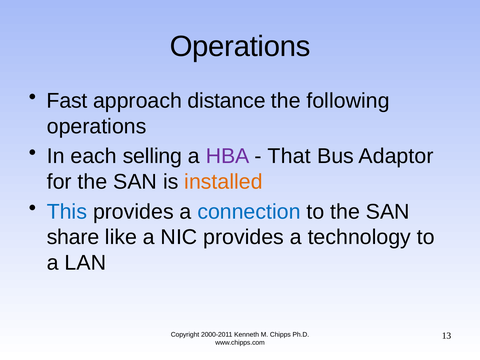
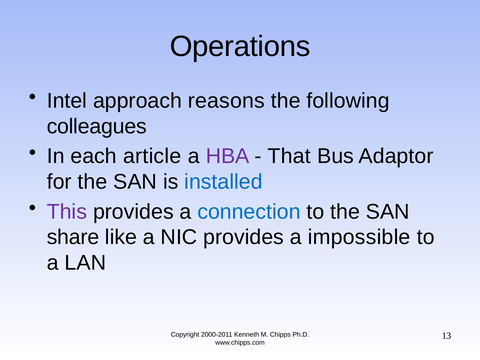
Fast: Fast -> Intel
distance: distance -> reasons
operations at (97, 126): operations -> colleagues
selling: selling -> article
installed colour: orange -> blue
This colour: blue -> purple
technology: technology -> impossible
